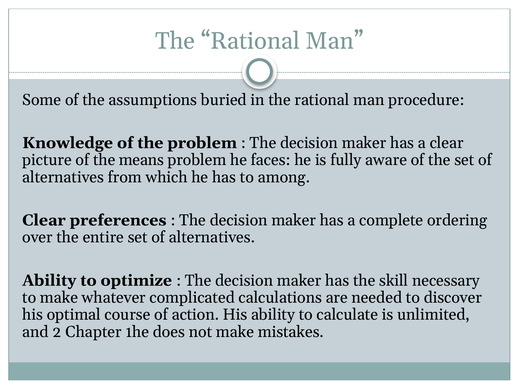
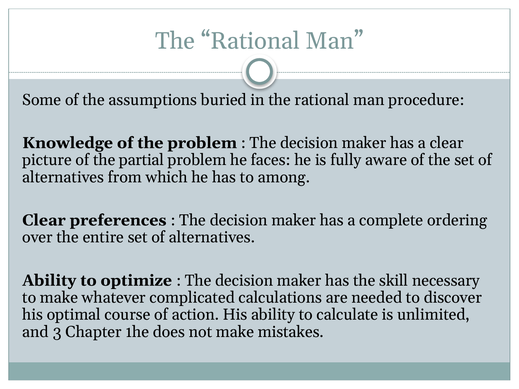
means: means -> partial
2: 2 -> 3
